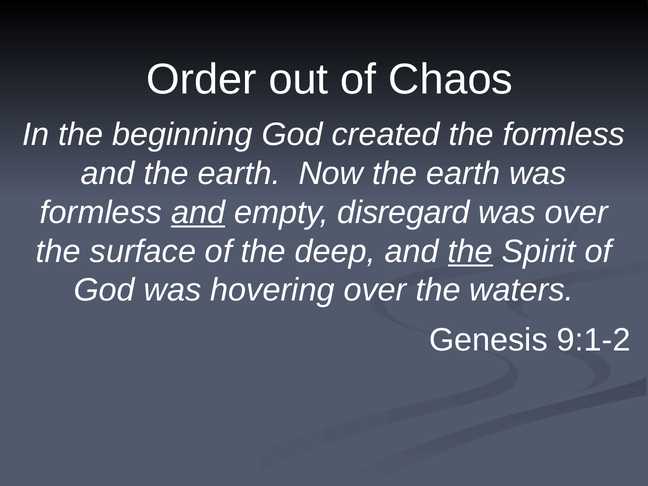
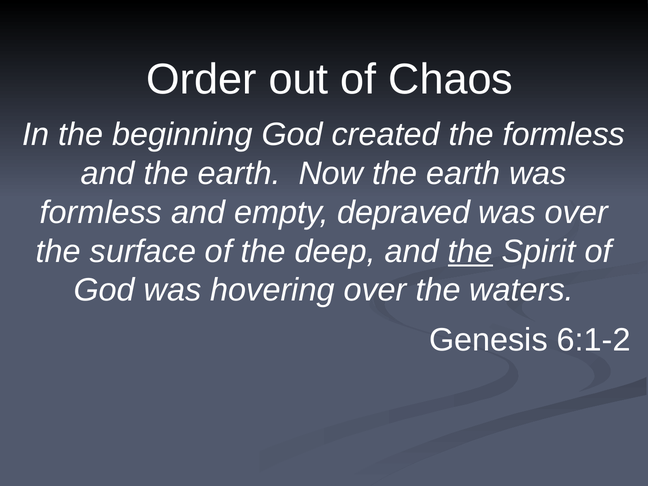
and at (198, 212) underline: present -> none
disregard: disregard -> depraved
9:1-2: 9:1-2 -> 6:1-2
